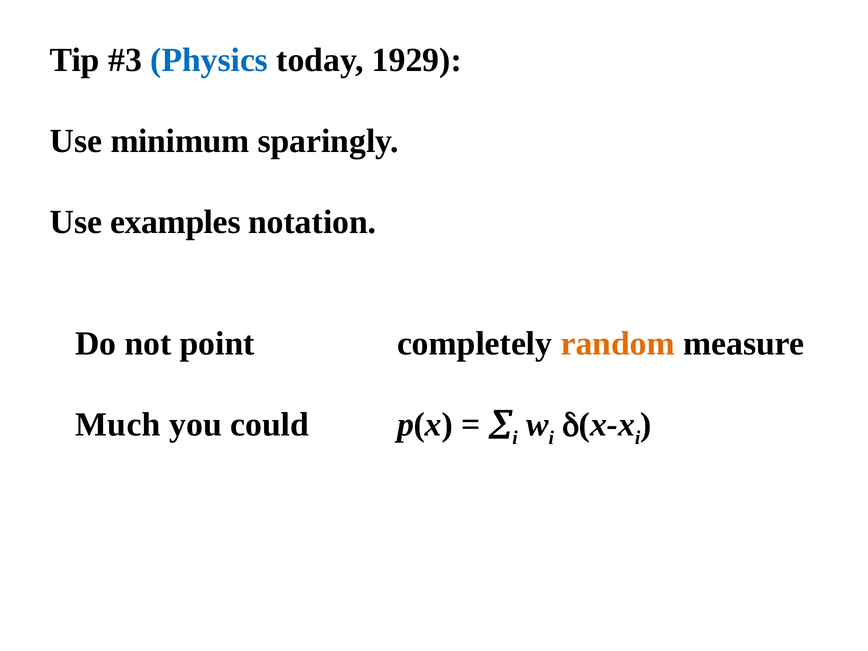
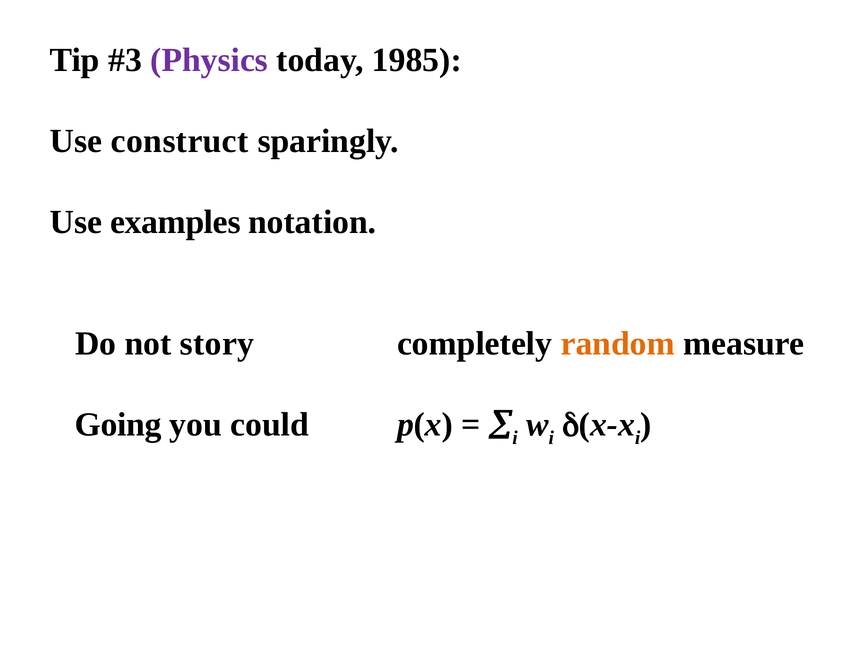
Physics colour: blue -> purple
1929: 1929 -> 1985
minimum: minimum -> construct
point: point -> story
Much: Much -> Going
